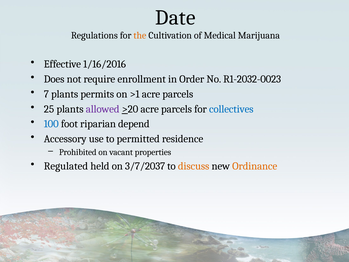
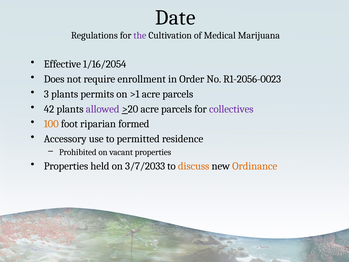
the colour: orange -> purple
1/16/2016: 1/16/2016 -> 1/16/2054
R1-2032-0023: R1-2032-0023 -> R1-2056-0023
7: 7 -> 3
25: 25 -> 42
collectives colour: blue -> purple
100 colour: blue -> orange
depend: depend -> formed
Regulated at (66, 166): Regulated -> Properties
3/7/2037: 3/7/2037 -> 3/7/2033
